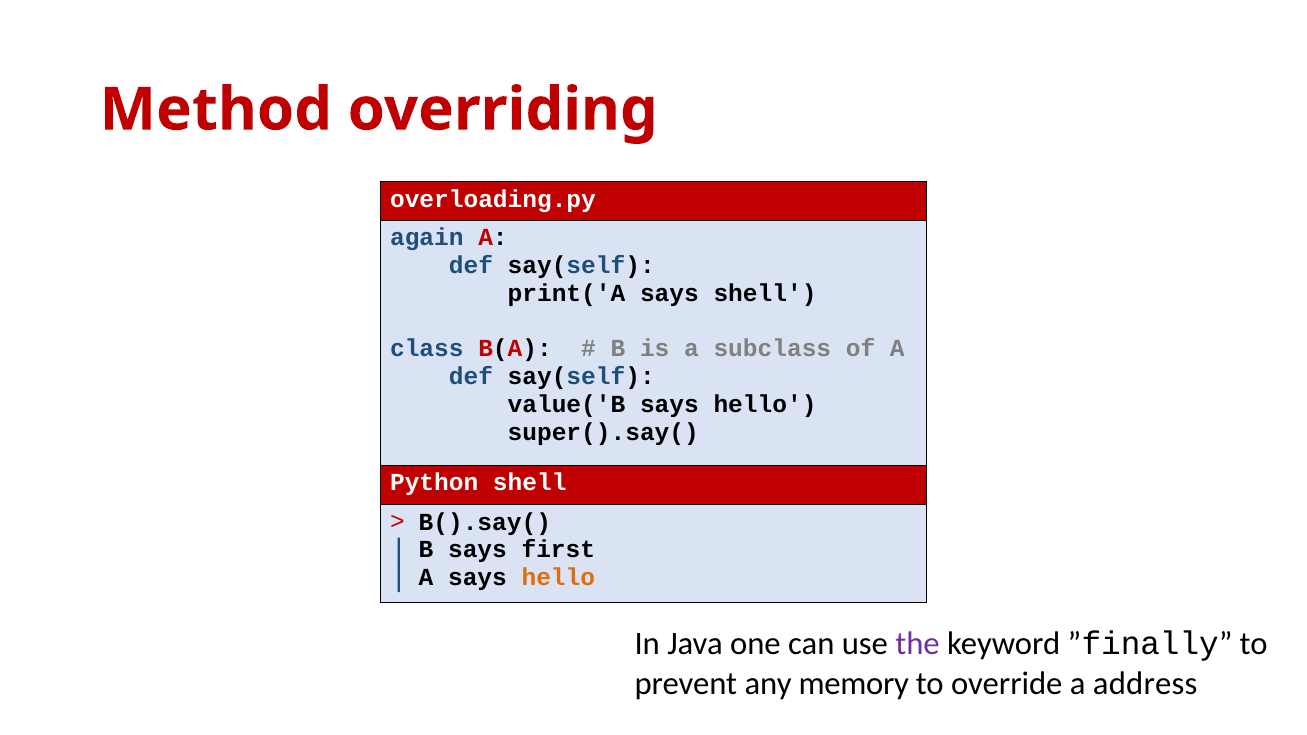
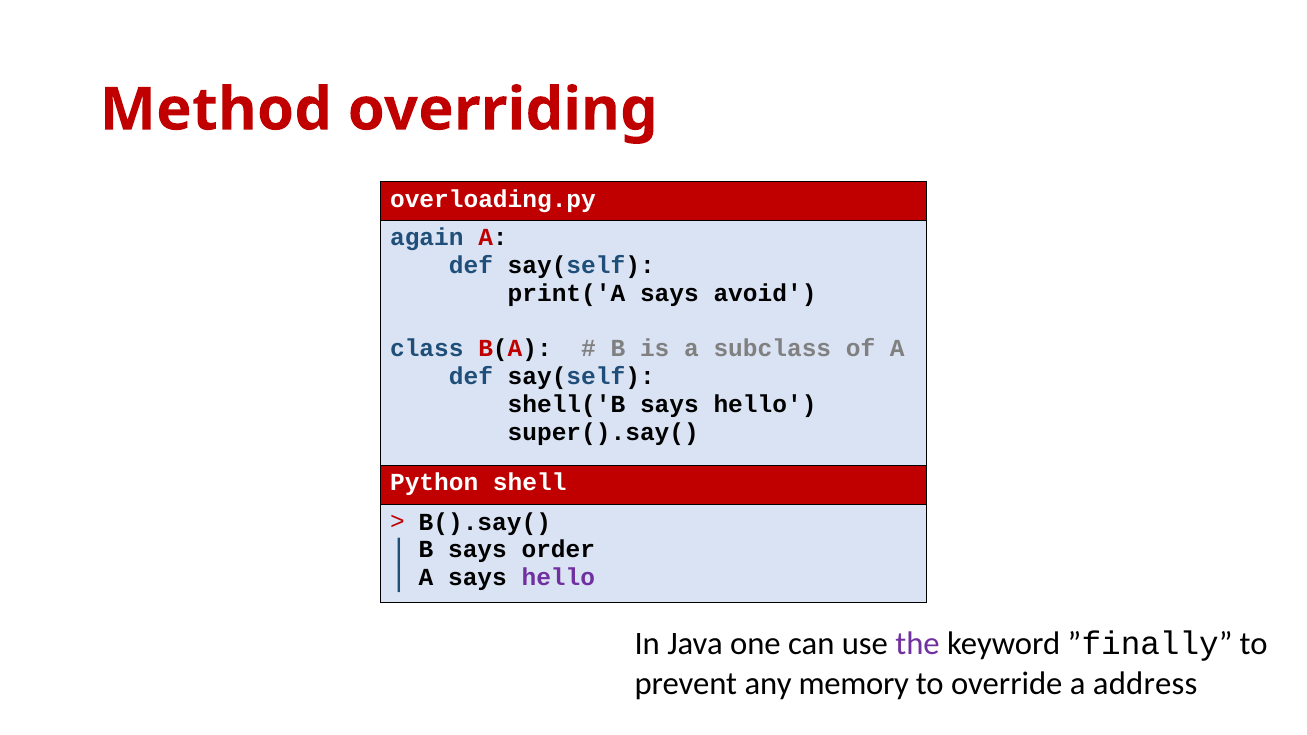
says shell: shell -> avoid
value('B: value('B -> shell('B
first: first -> order
hello at (558, 578) colour: orange -> purple
